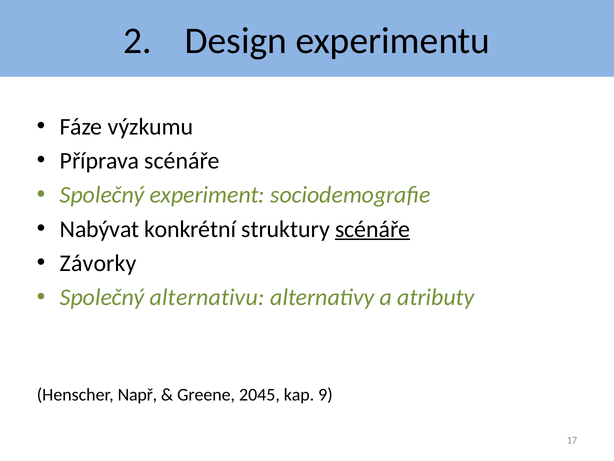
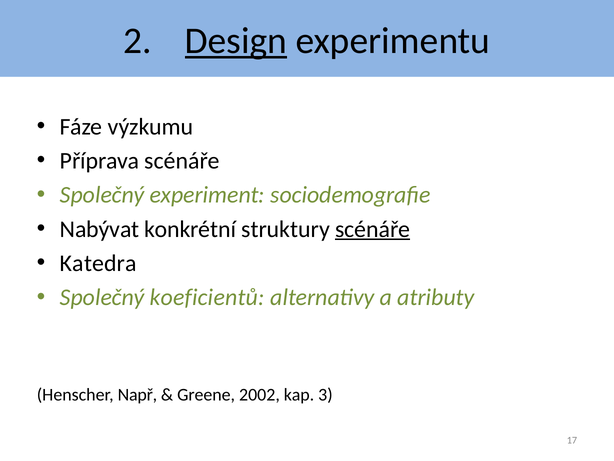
Design underline: none -> present
Závorky: Závorky -> Katedra
alternativu: alternativu -> koeficientů
2045: 2045 -> 2002
9: 9 -> 3
